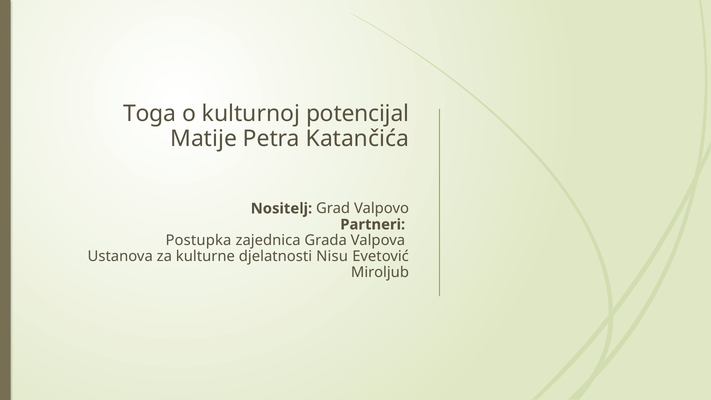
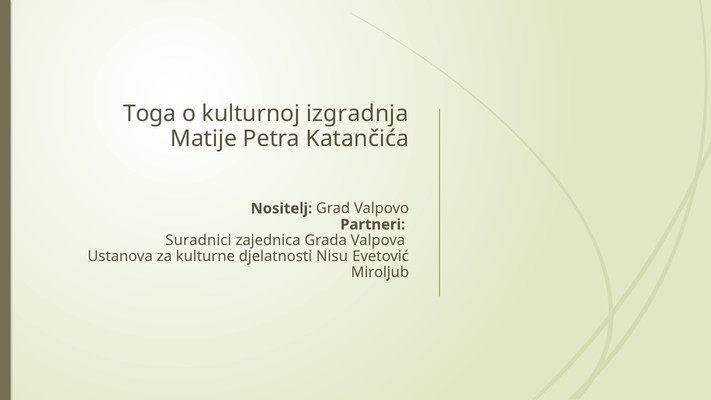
potencijal: potencijal -> izgradnja
Postupka: Postupka -> Suradnici
